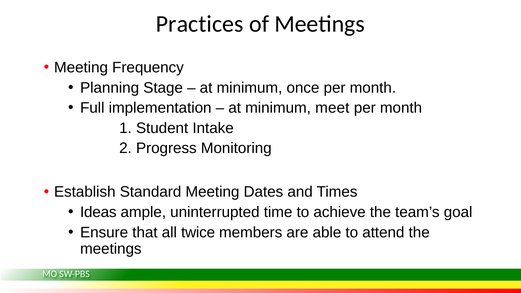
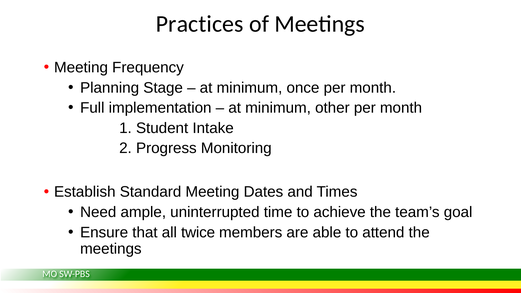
meet: meet -> other
Ideas: Ideas -> Need
